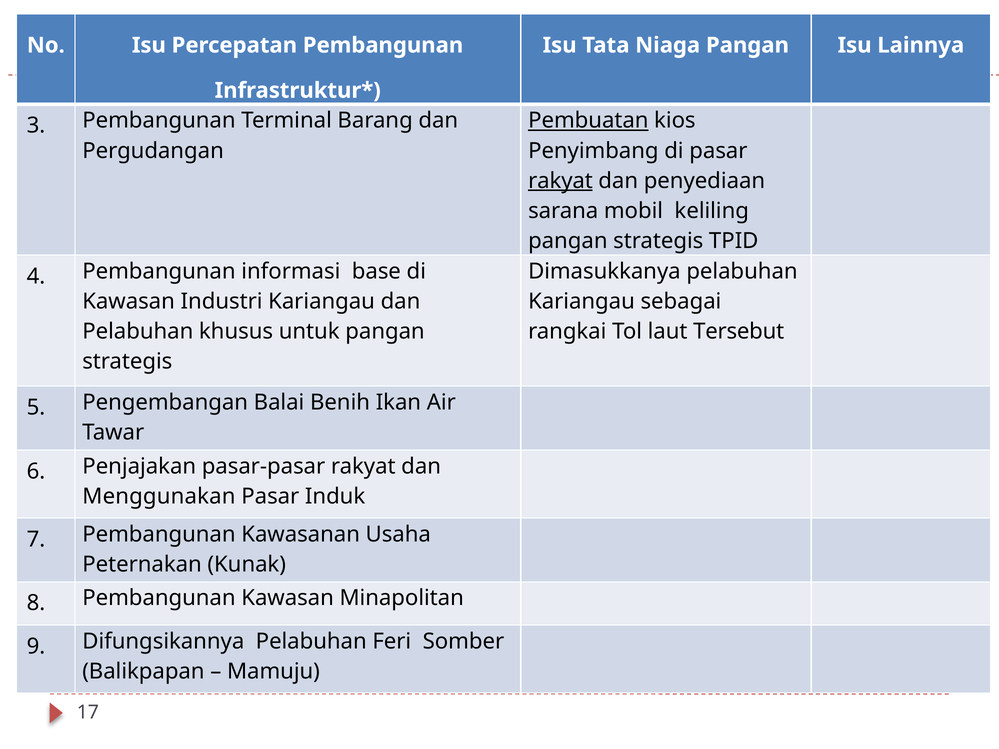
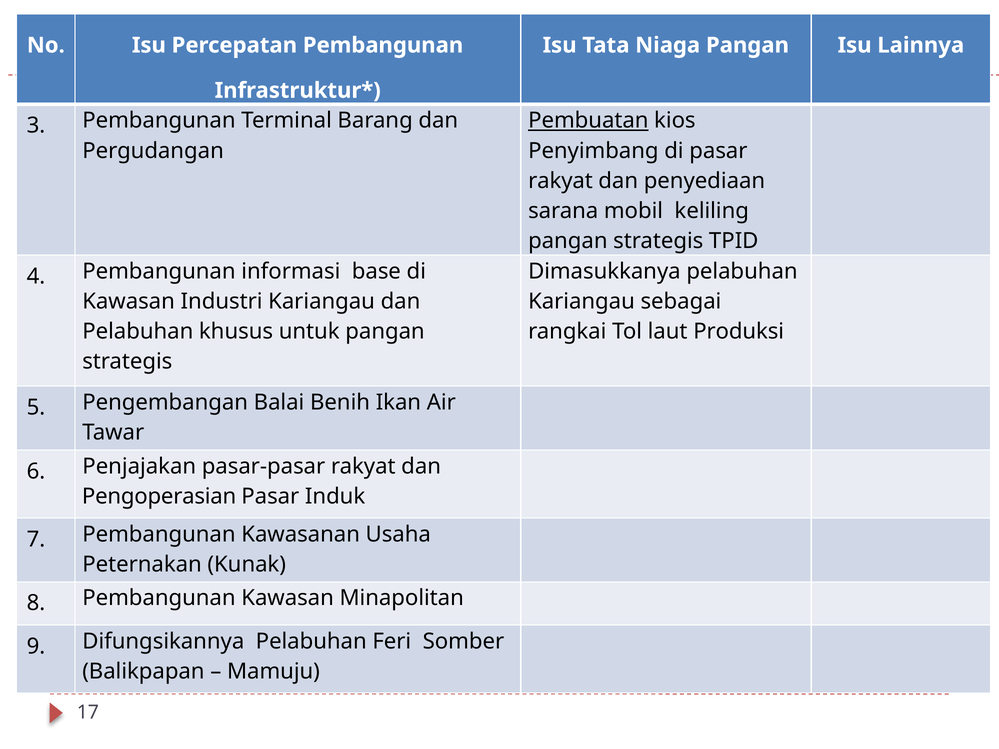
rakyat at (561, 181) underline: present -> none
Tersebut: Tersebut -> Produksi
Menggunakan: Menggunakan -> Pengoperasian
